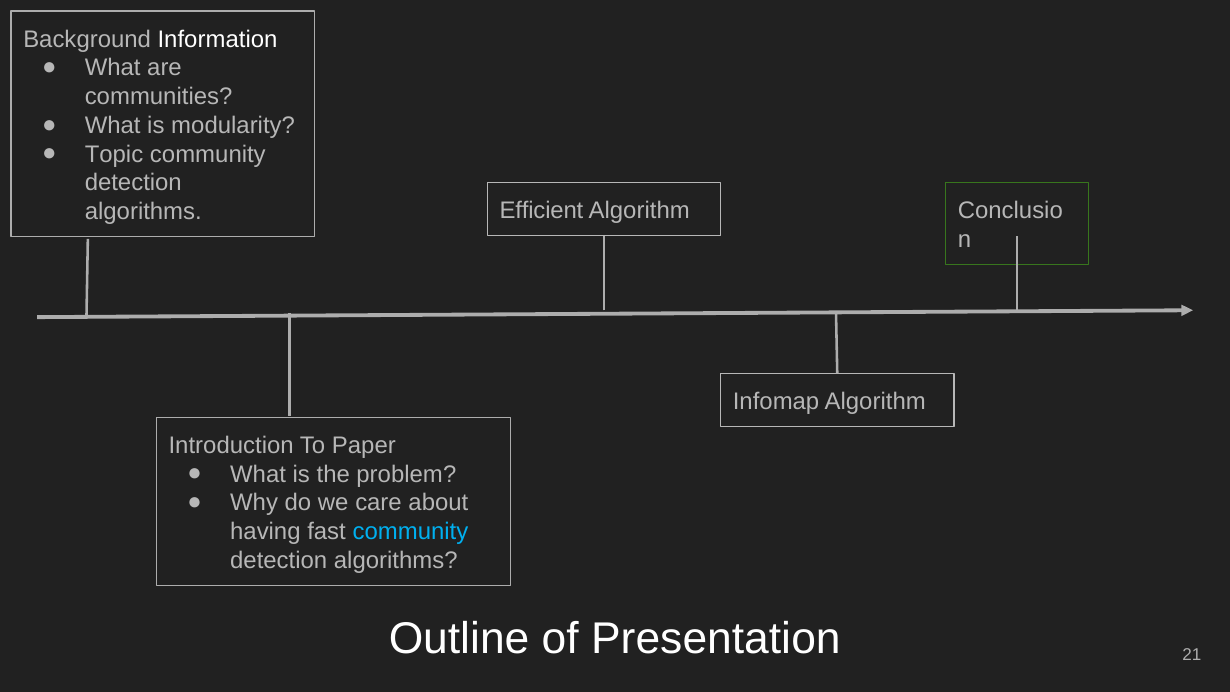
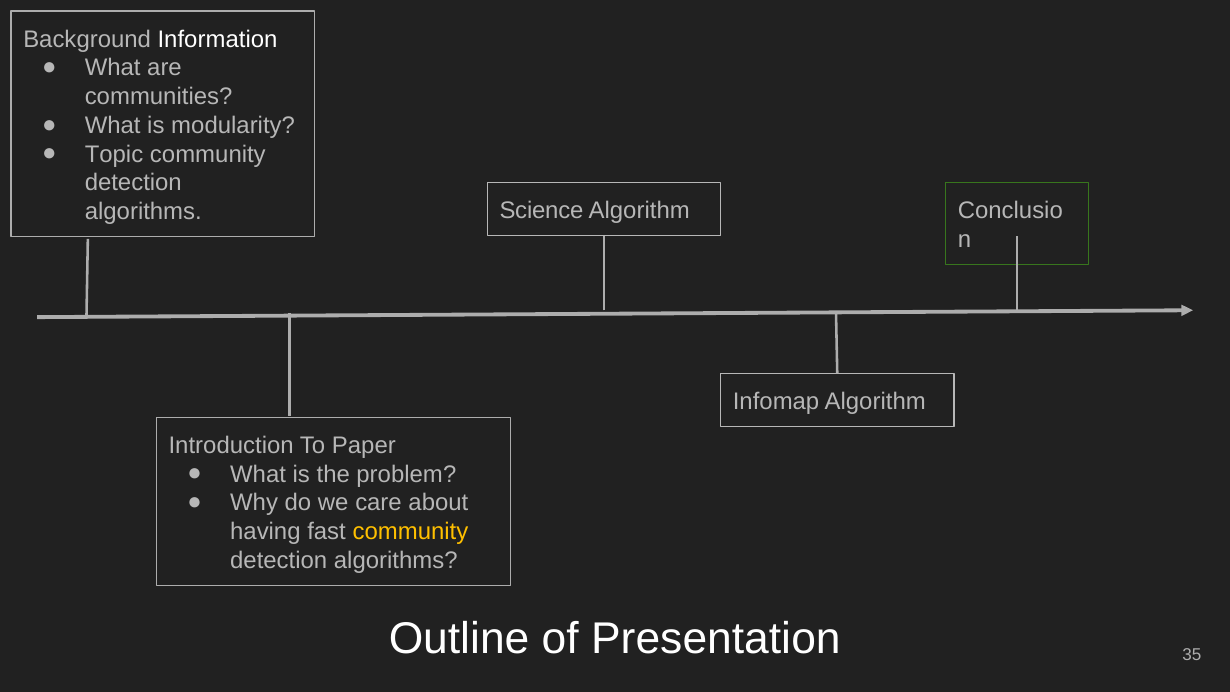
Efficient: Efficient -> Science
community at (410, 532) colour: light blue -> yellow
21: 21 -> 35
